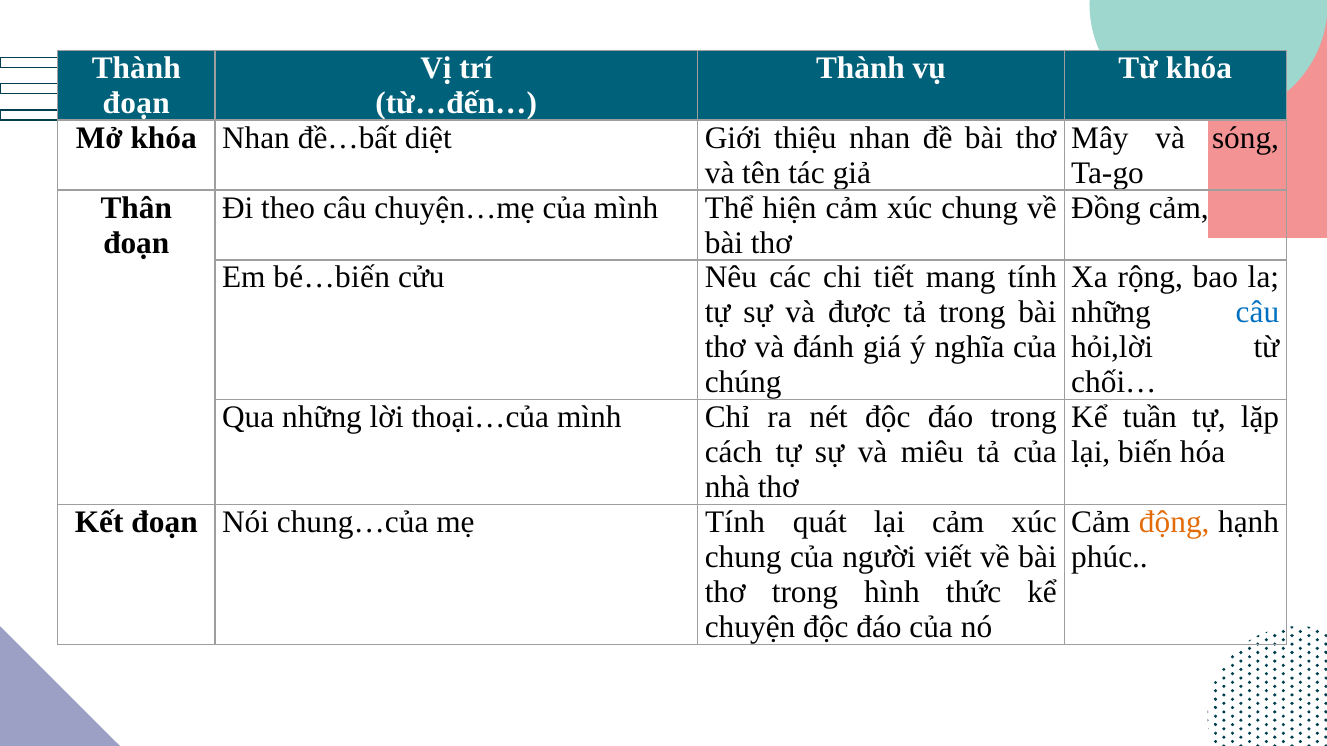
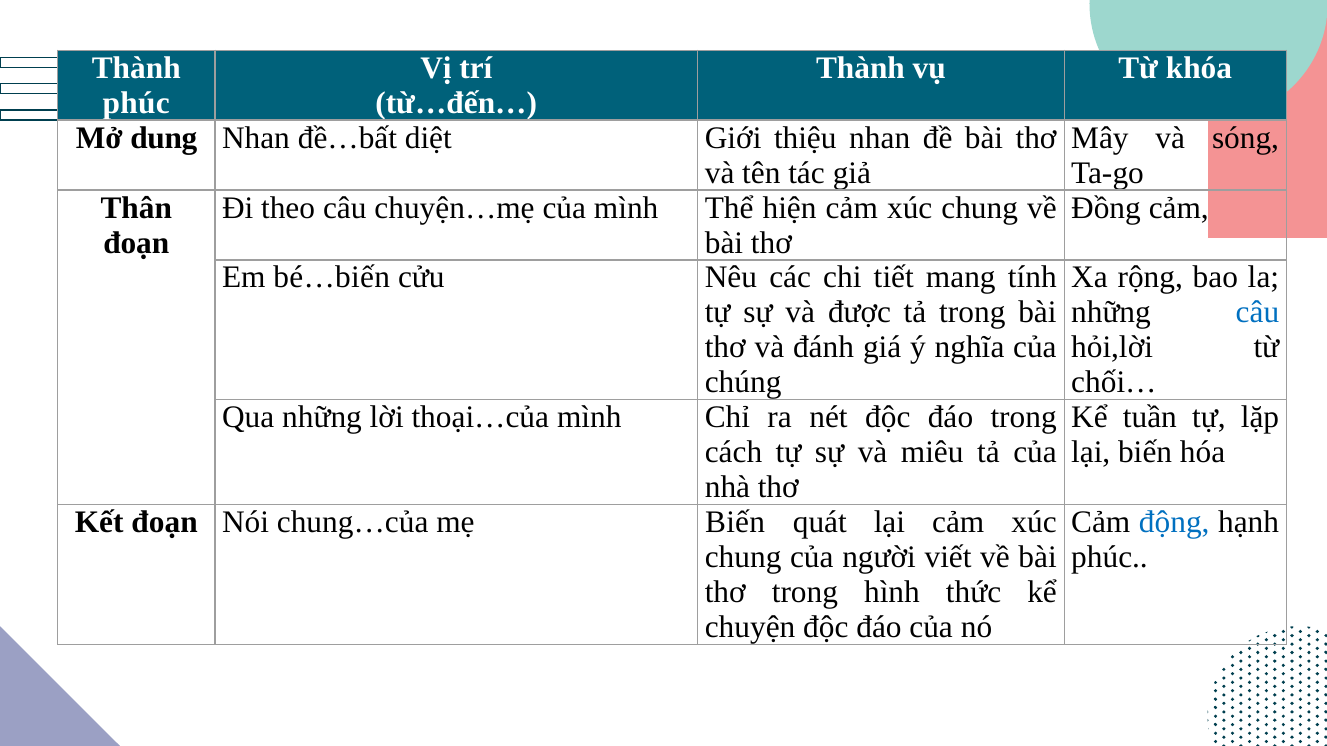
đoạn at (136, 103): đoạn -> phúc
Mở khóa: khóa -> dung
mẹ Tính: Tính -> Biến
động colour: orange -> blue
